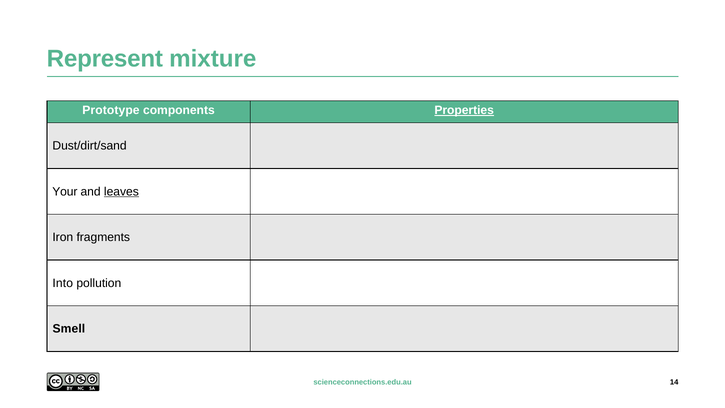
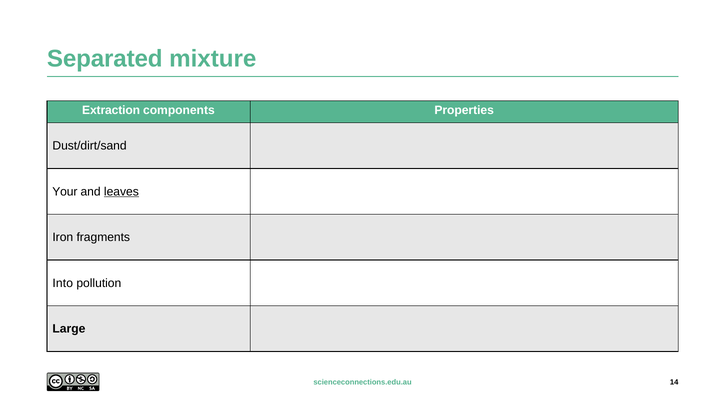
Represent: Represent -> Separated
Prototype: Prototype -> Extraction
Properties underline: present -> none
Smell: Smell -> Large
